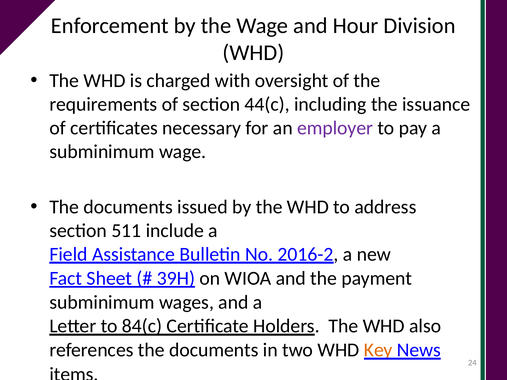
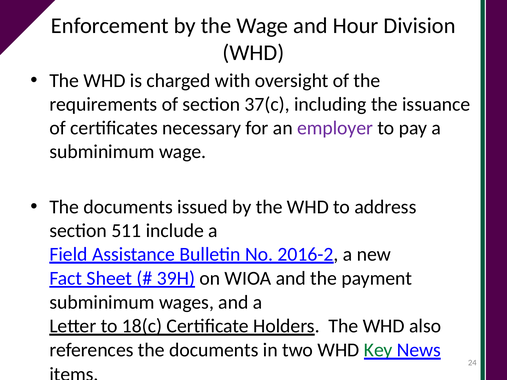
44(c: 44(c -> 37(c
84(c: 84(c -> 18(c
Key colour: orange -> green
